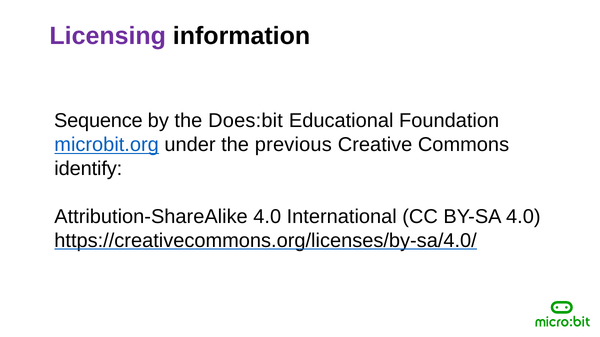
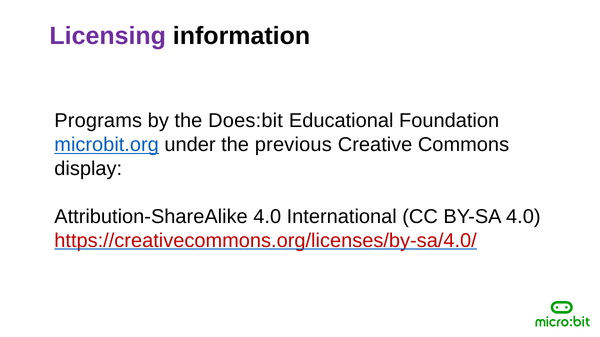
Sequence: Sequence -> Programs
identify: identify -> display
https://creativecommons.org/licenses/by-sa/4.0/ colour: black -> red
